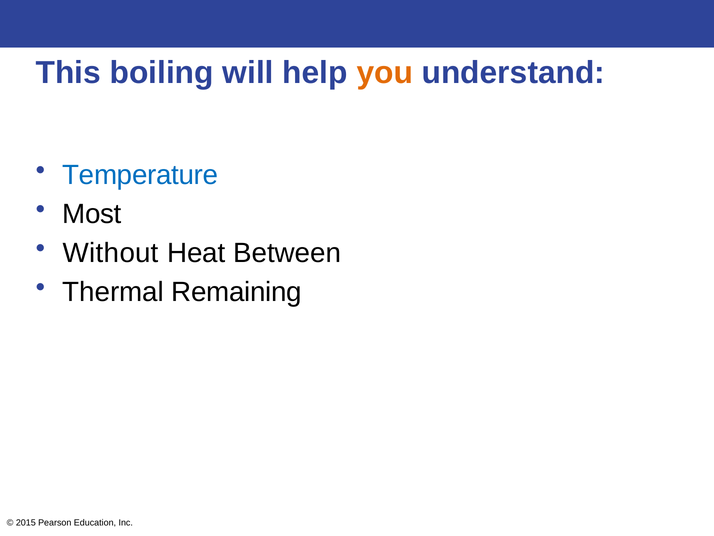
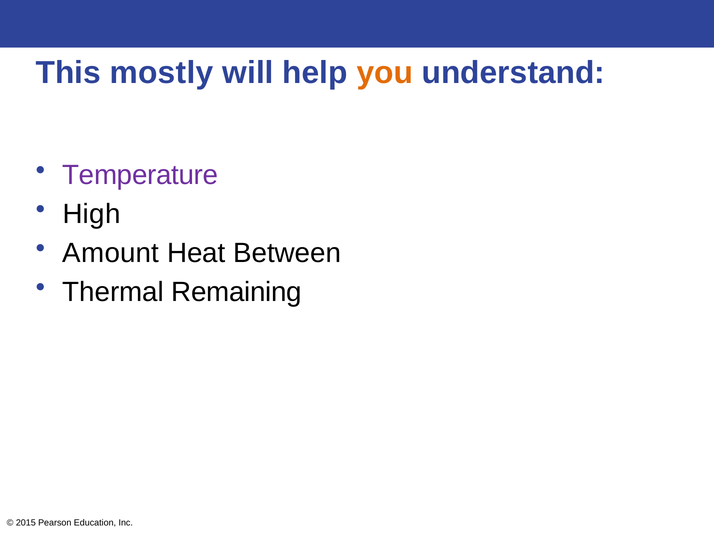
boiling: boiling -> mostly
Temperature colour: blue -> purple
Most: Most -> High
Without: Without -> Amount
